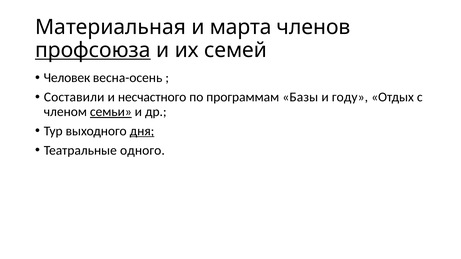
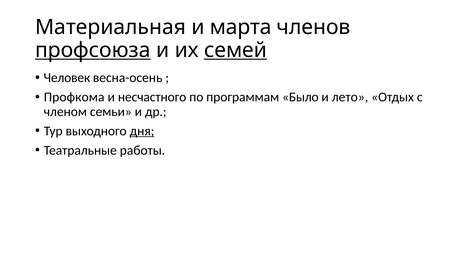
семей underline: none -> present
Составили: Составили -> Профкома
Базы: Базы -> Было
году: году -> лето
семьи underline: present -> none
одного: одного -> работы
